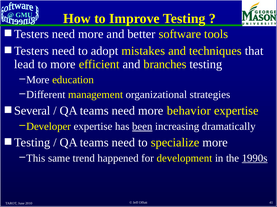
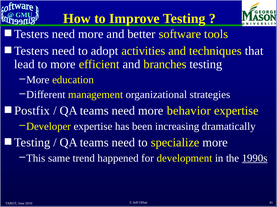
mistakes: mistakes -> activities
Several: Several -> Postfix
been underline: present -> none
